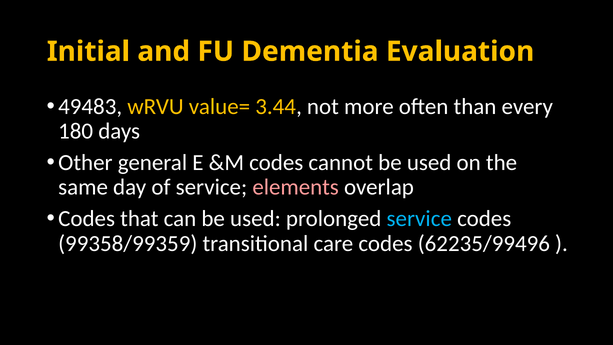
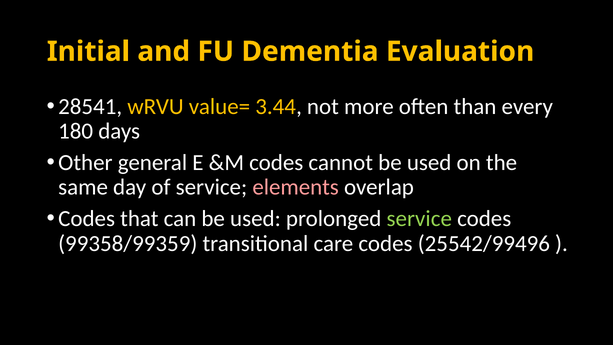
49483: 49483 -> 28541
service at (419, 218) colour: light blue -> light green
62235/99496: 62235/99496 -> 25542/99496
